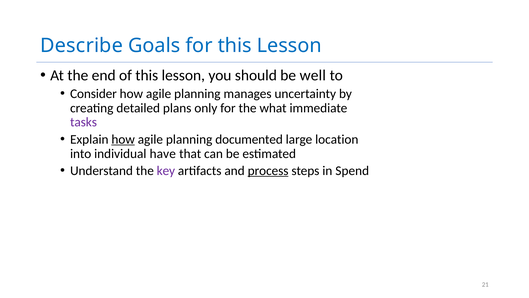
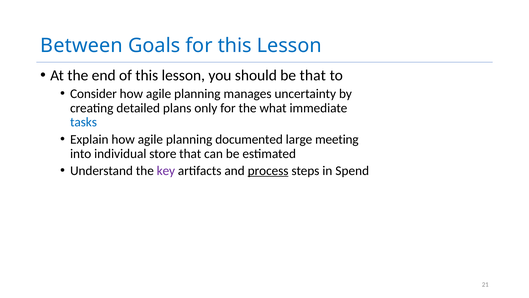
Describe: Describe -> Between
be well: well -> that
tasks colour: purple -> blue
how at (123, 139) underline: present -> none
location: location -> meeting
have: have -> store
